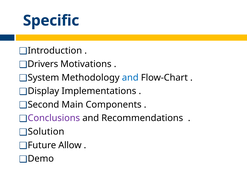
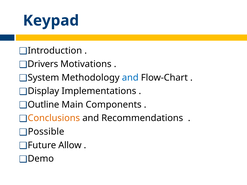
Specific: Specific -> Keypad
Second: Second -> Outline
Conclusions colour: purple -> orange
Solution: Solution -> Possible
